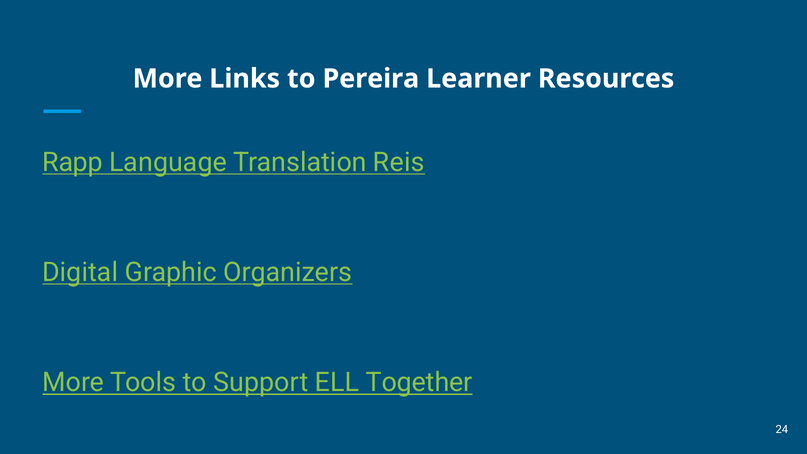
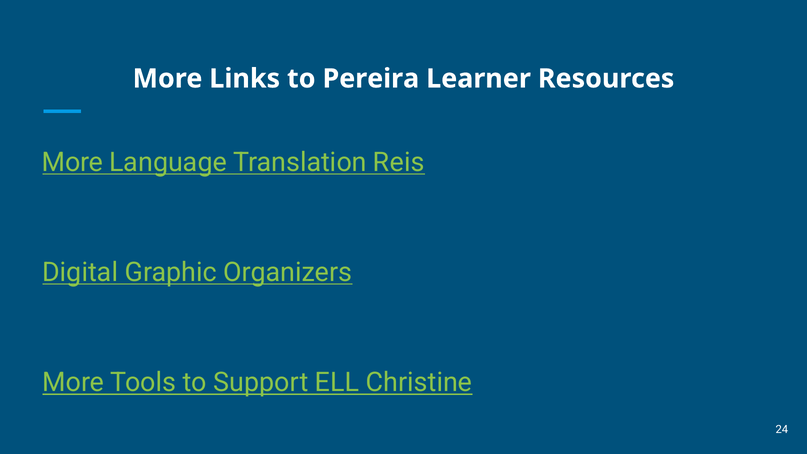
Rapp at (72, 162): Rapp -> More
Together: Together -> Christine
